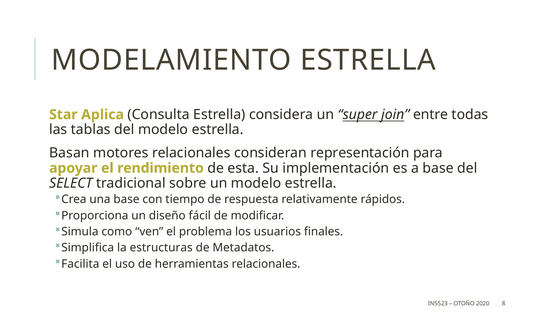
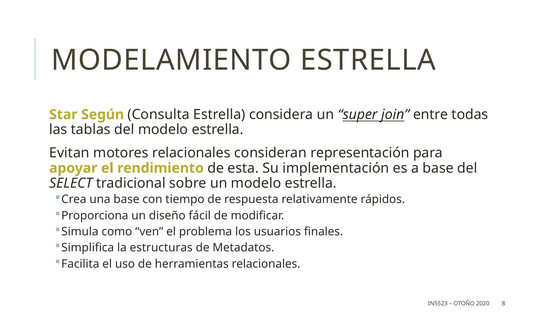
Aplica: Aplica -> Según
Basan: Basan -> Evitan
